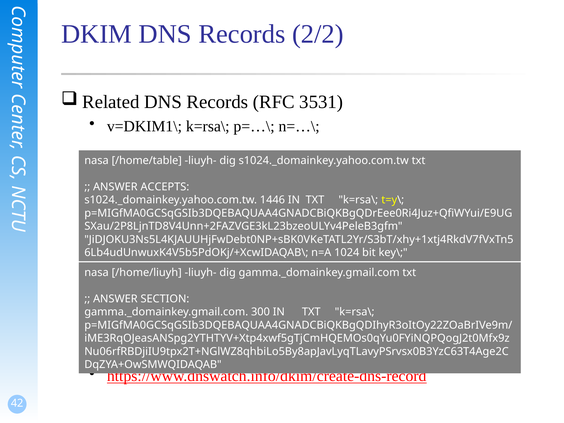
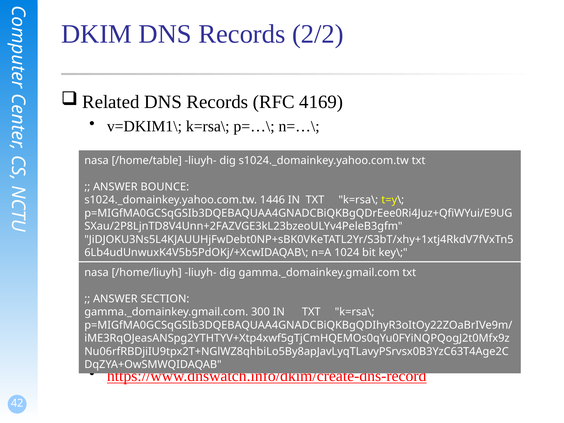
3531: 3531 -> 4169
ACCEPTS: ACCEPTS -> BOUNCE
